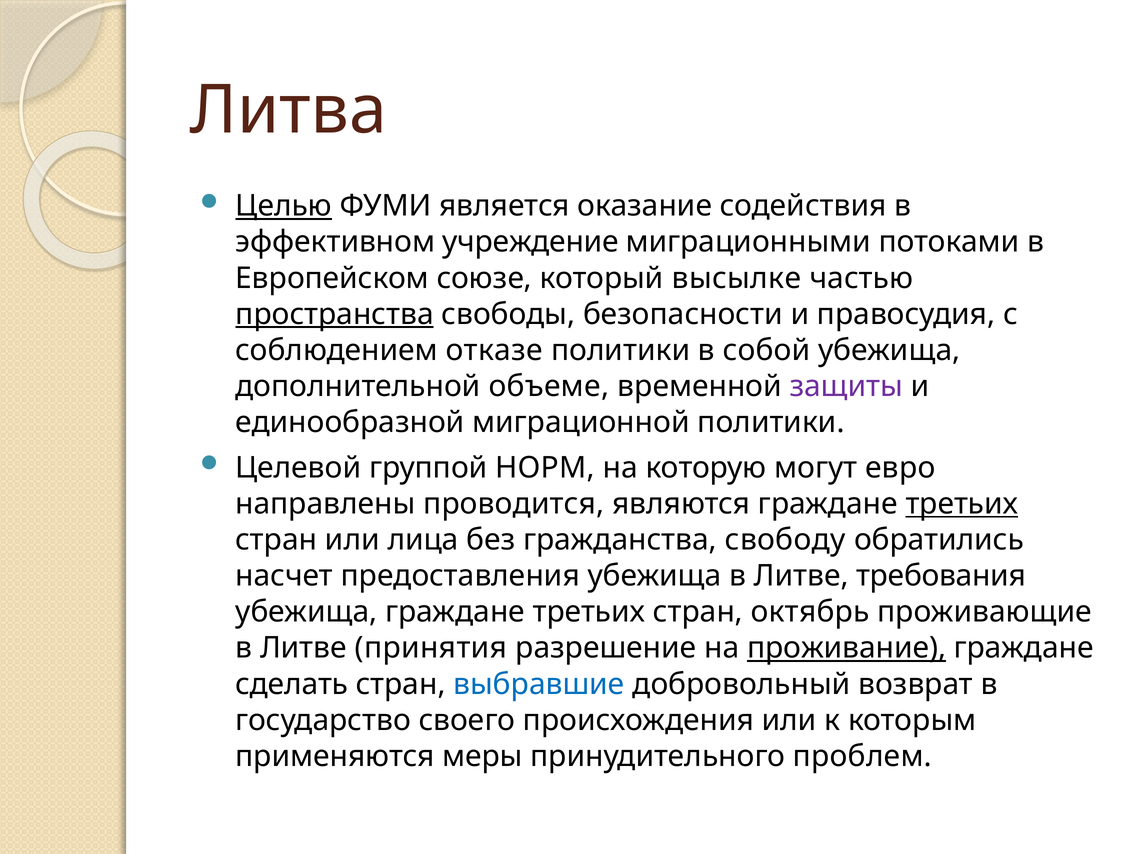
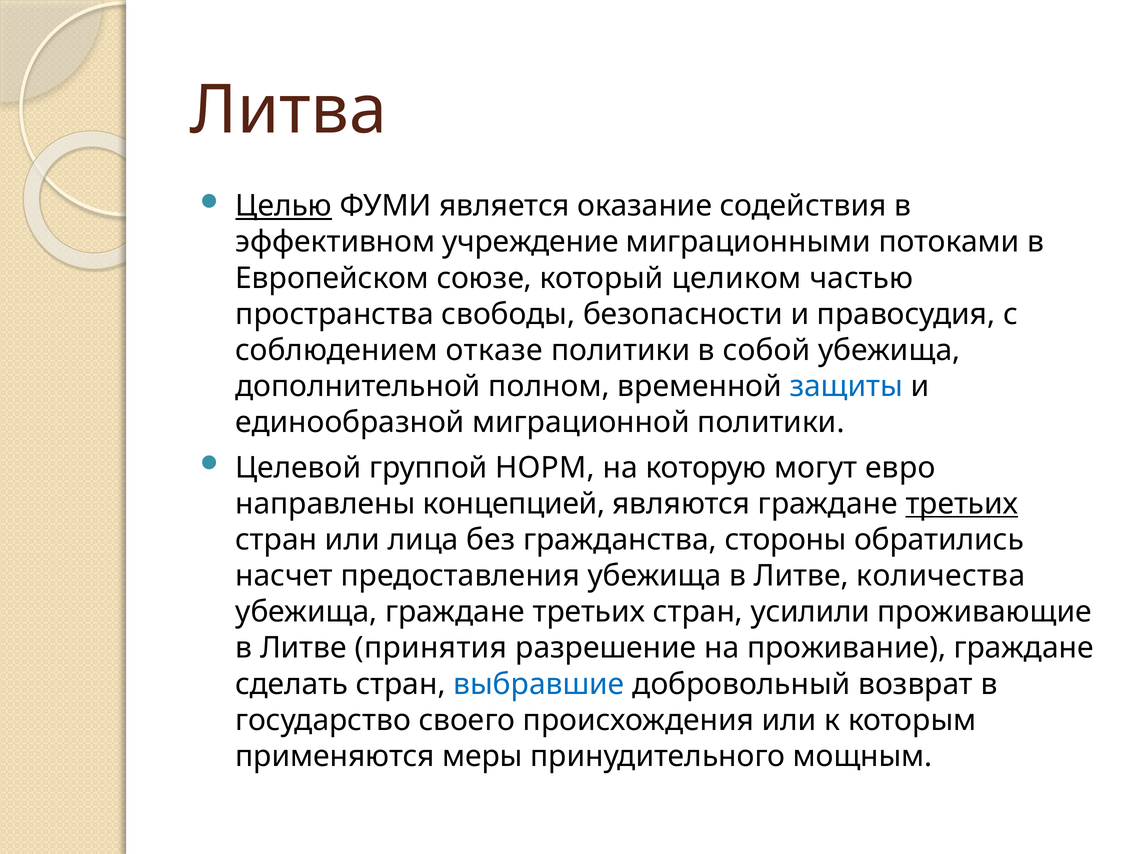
высылке: высылке -> целиком
пространства underline: present -> none
объеме: объеме -> полном
защиты colour: purple -> blue
проводится: проводится -> концепцией
свободу: свободу -> стороны
требования: требования -> количества
октябрь: октябрь -> усилили
проживание underline: present -> none
проблем: проблем -> мощным
